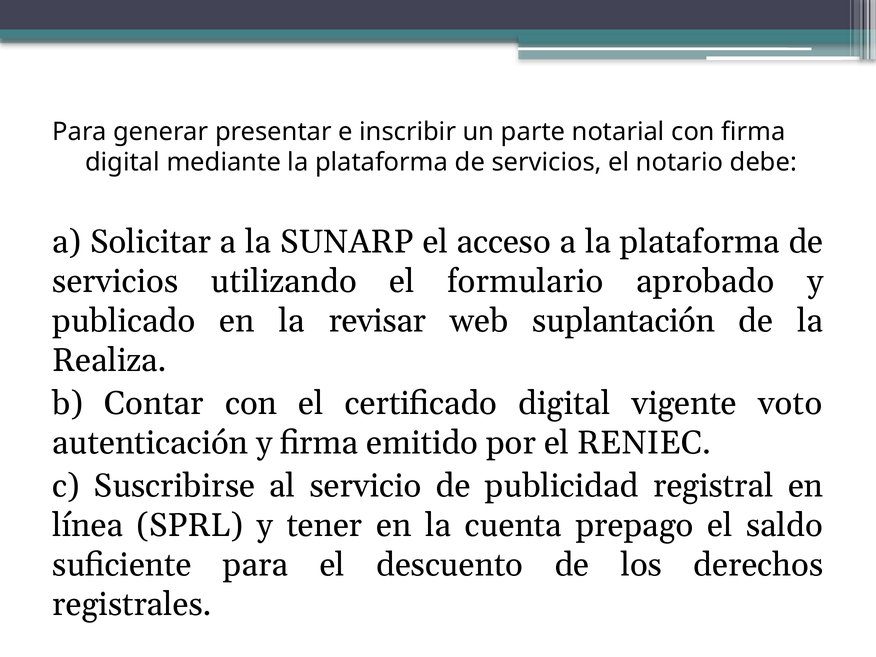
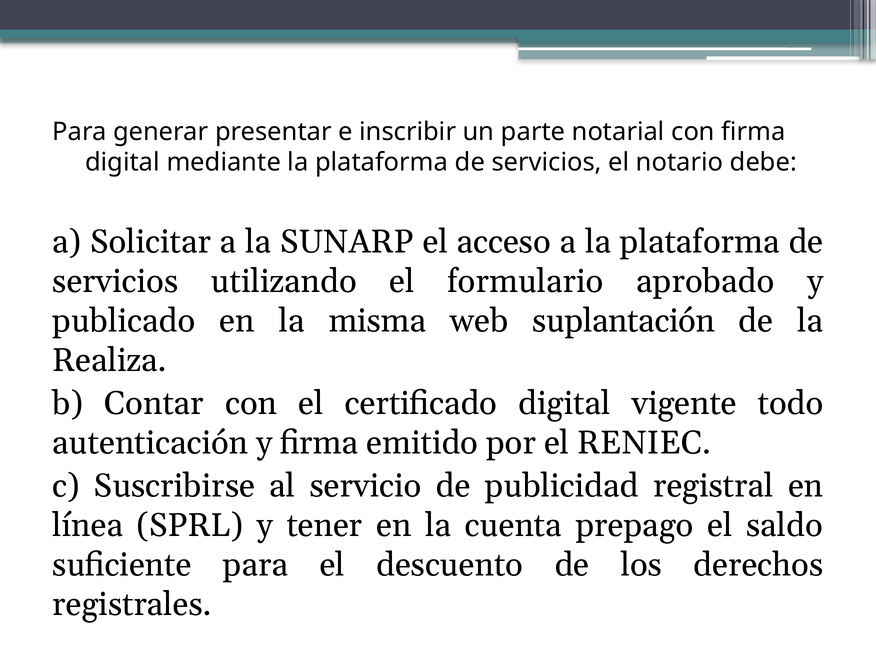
revisar: revisar -> misma
voto: voto -> todo
